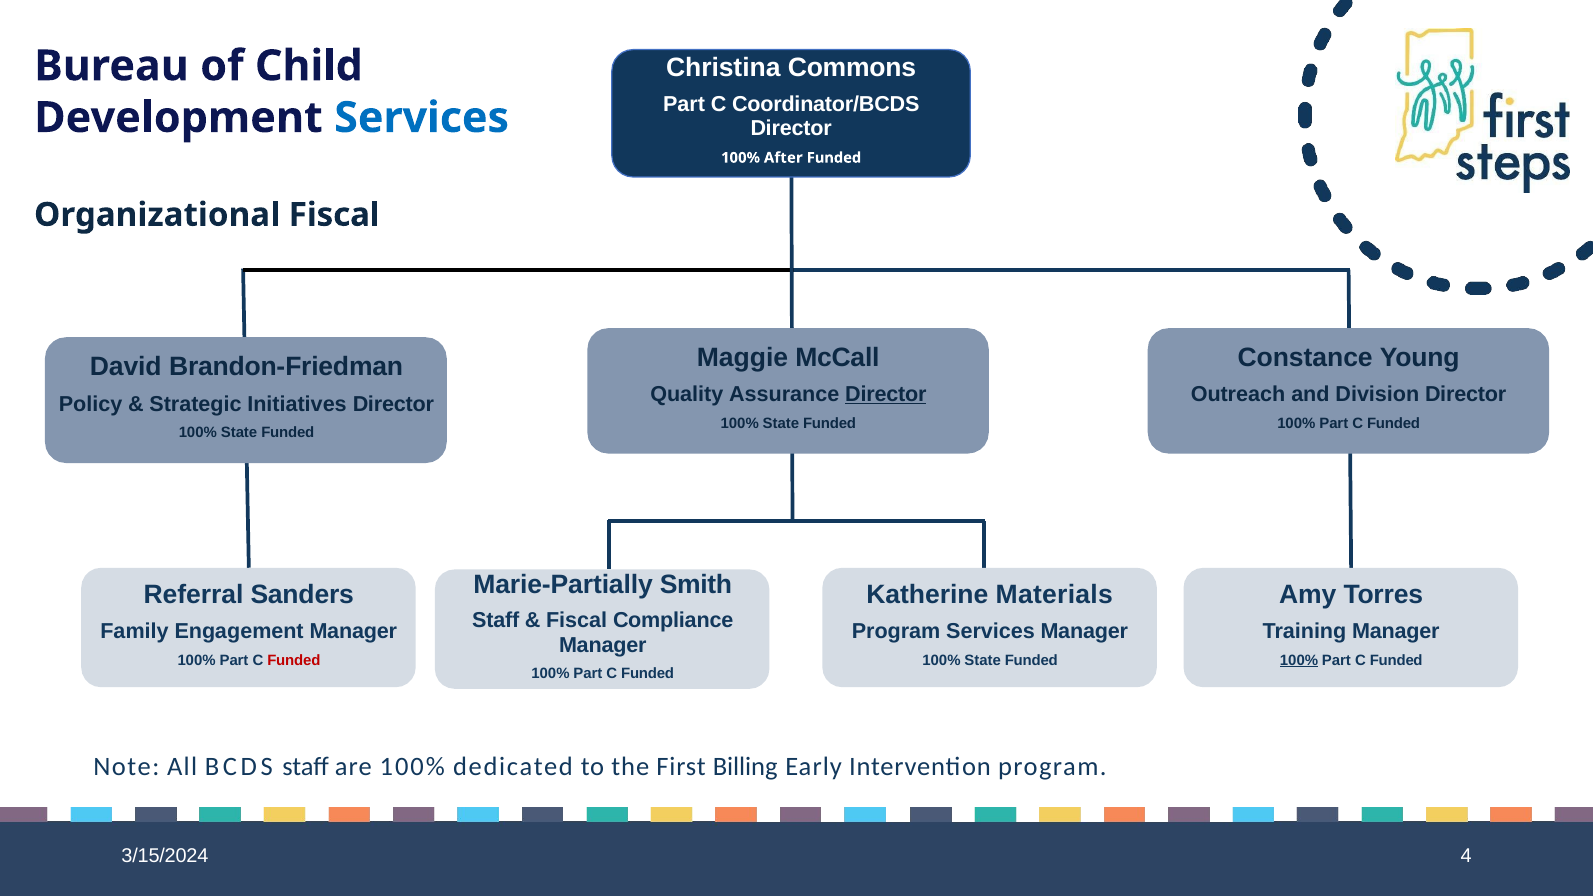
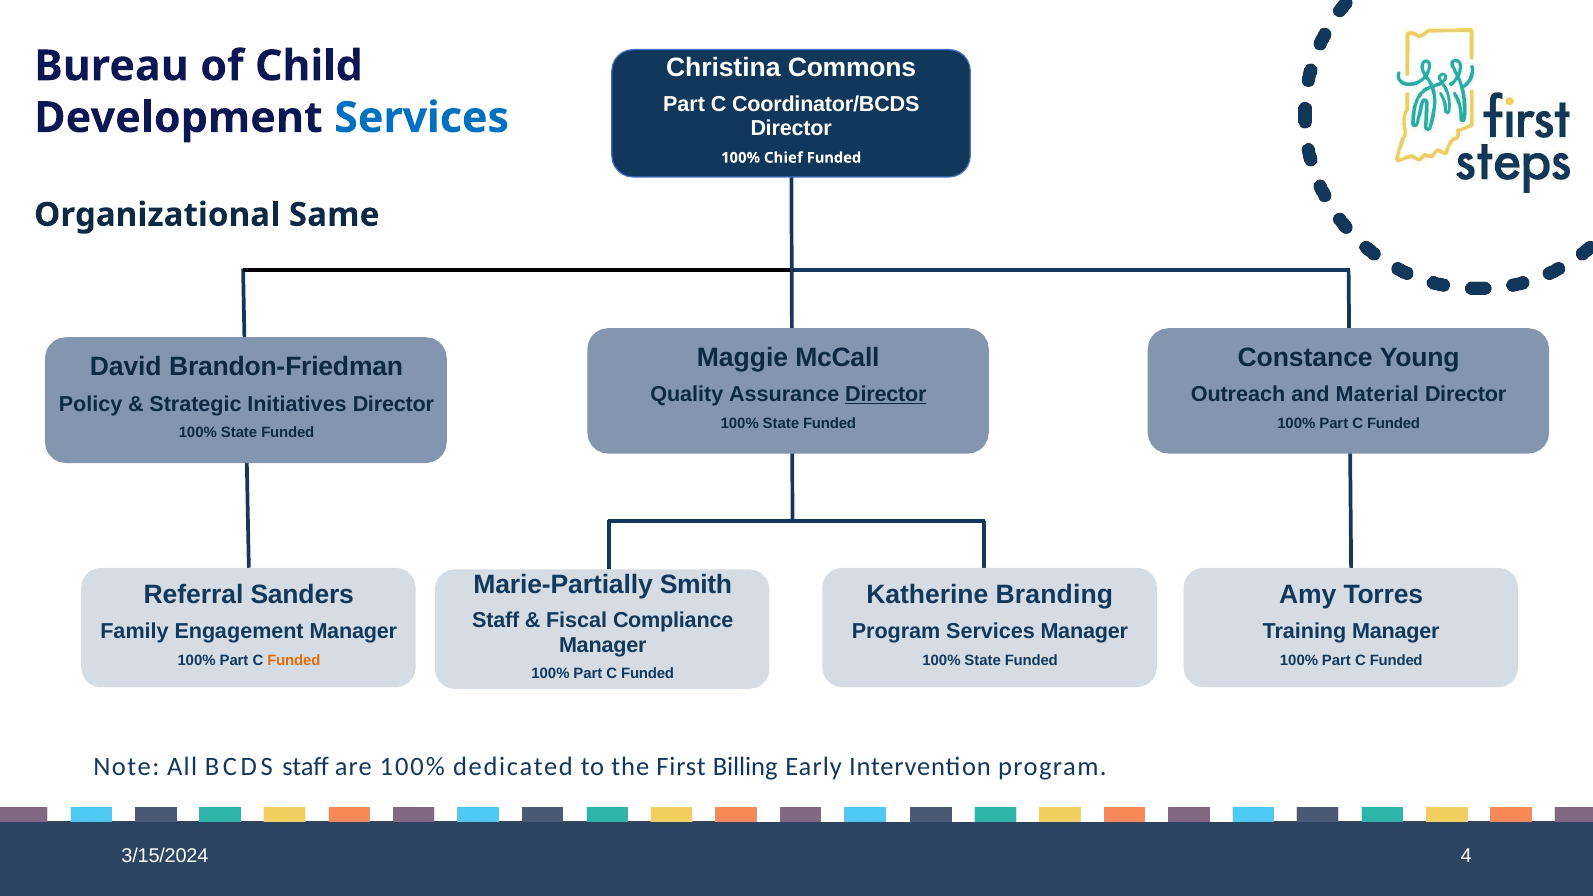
After: After -> Chief
Organizational Fiscal: Fiscal -> Same
Division: Division -> Material
Materials: Materials -> Branding
Funded at (294, 660) colour: red -> orange
100% at (1299, 660) underline: present -> none
